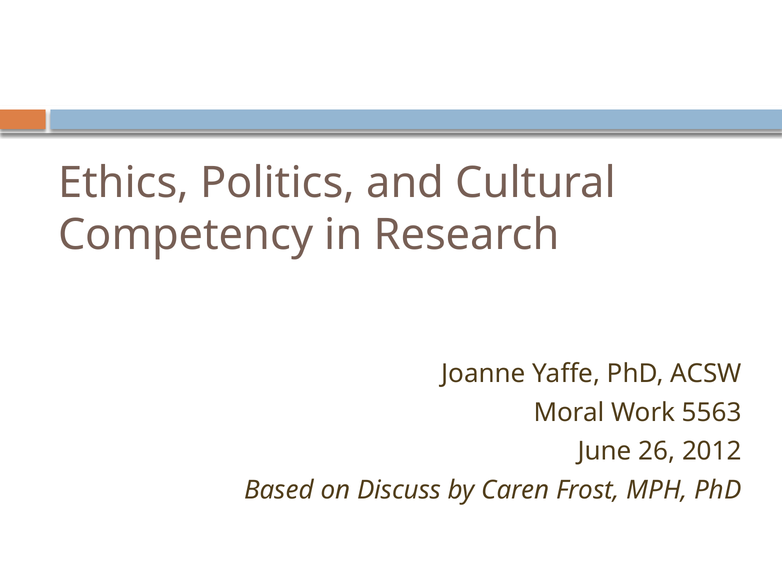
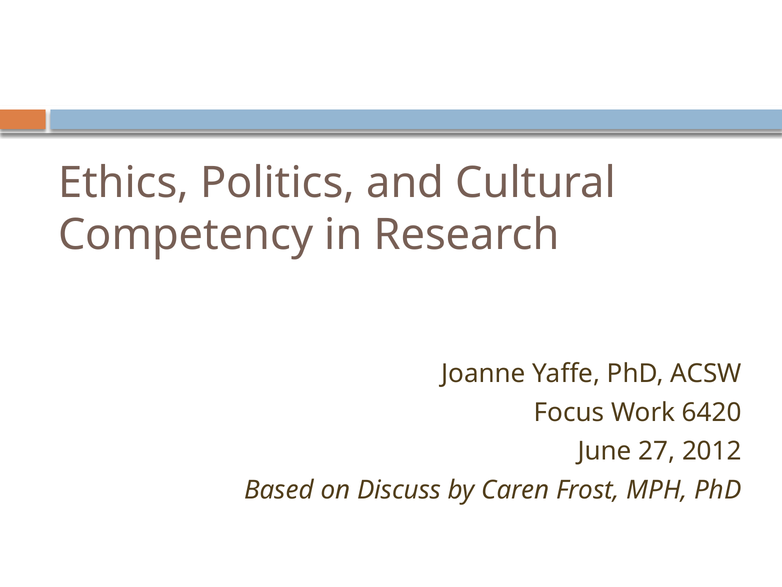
Moral: Moral -> Focus
5563: 5563 -> 6420
26: 26 -> 27
